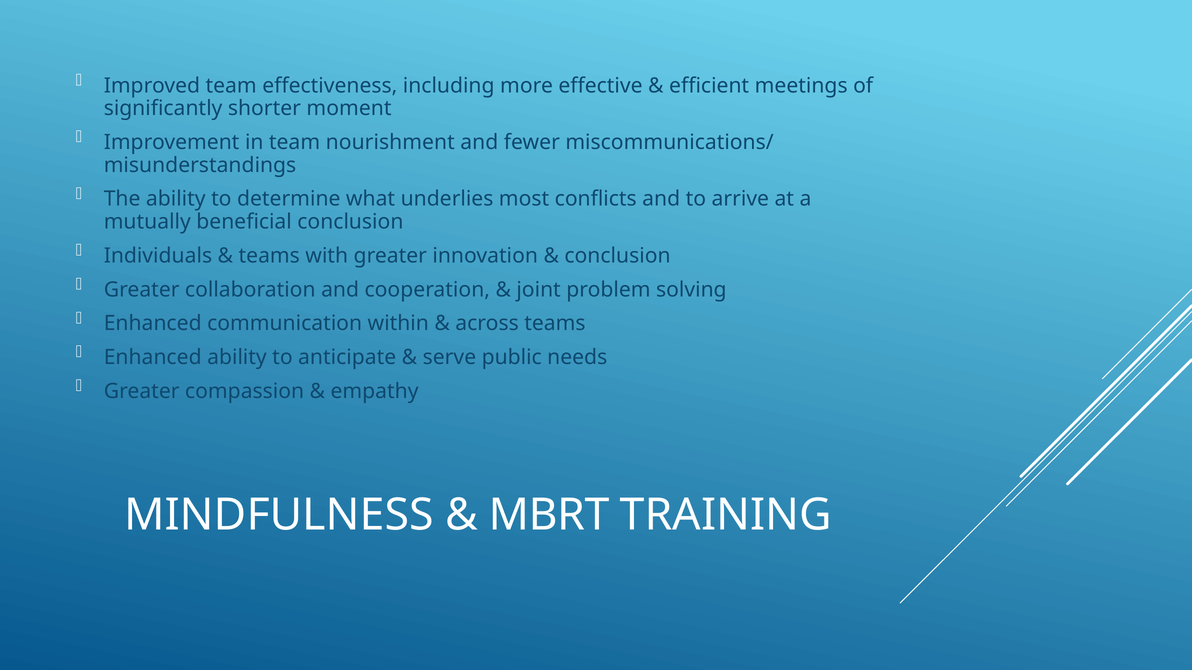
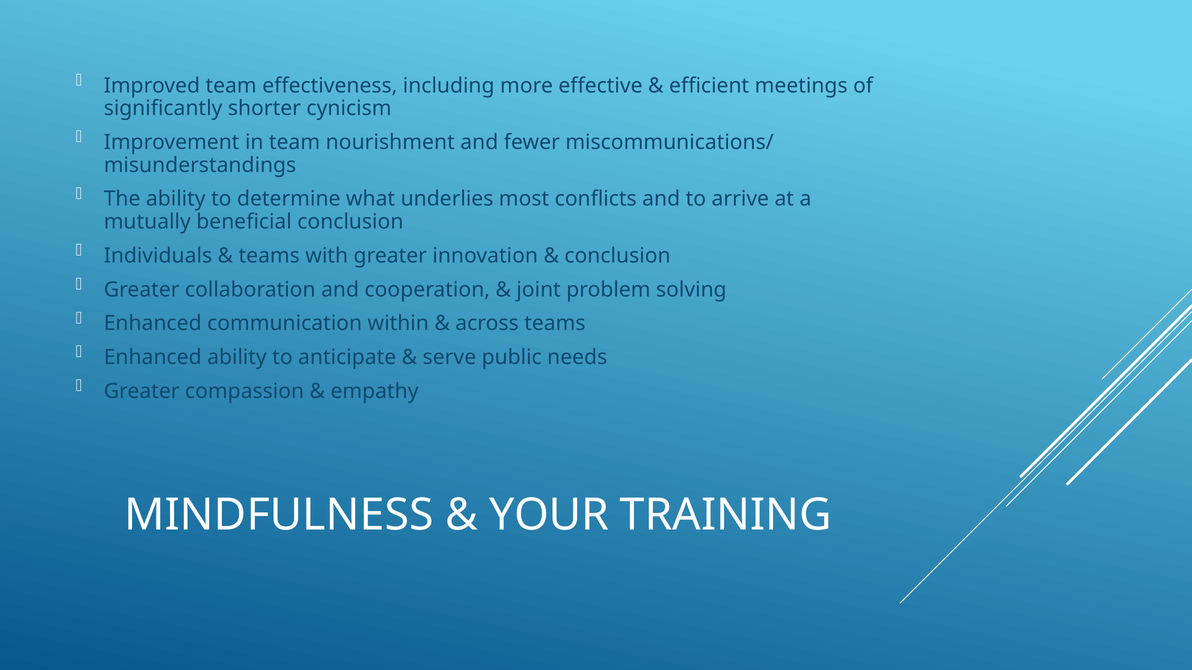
moment: moment -> cynicism
MBRT: MBRT -> YOUR
